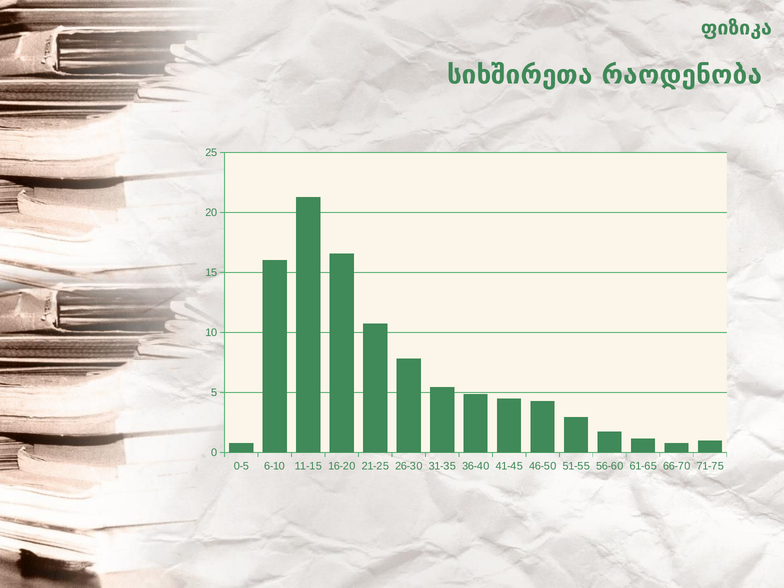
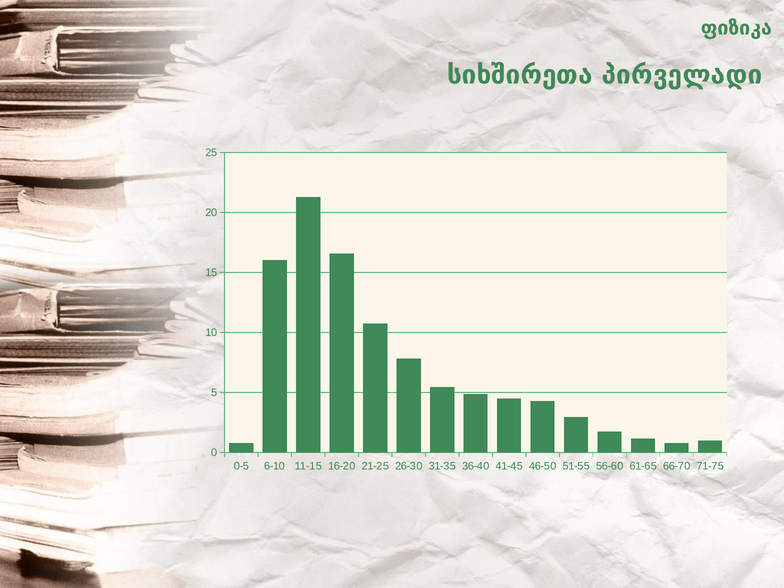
რაოდენობა: რაოდენობა -> პირველადი
